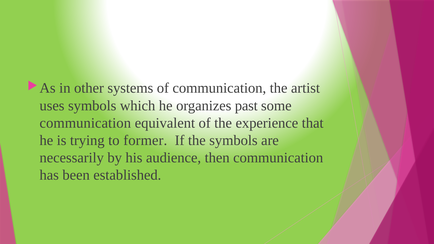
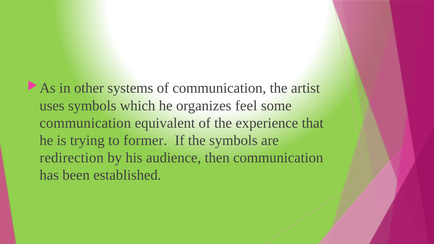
past: past -> feel
necessarily: necessarily -> redirection
